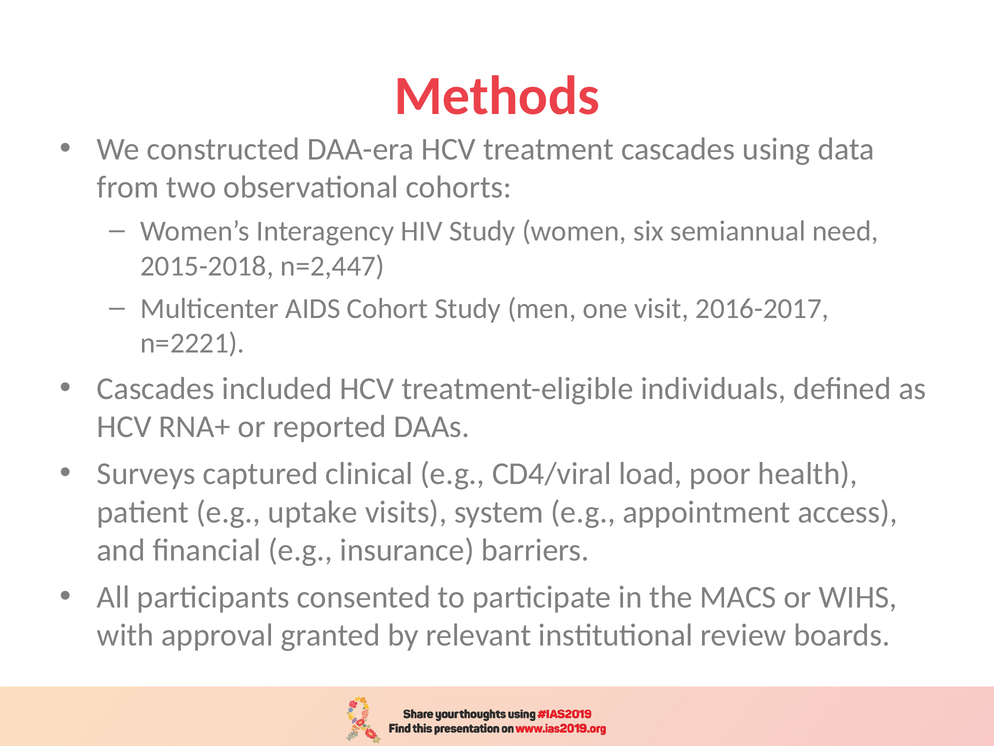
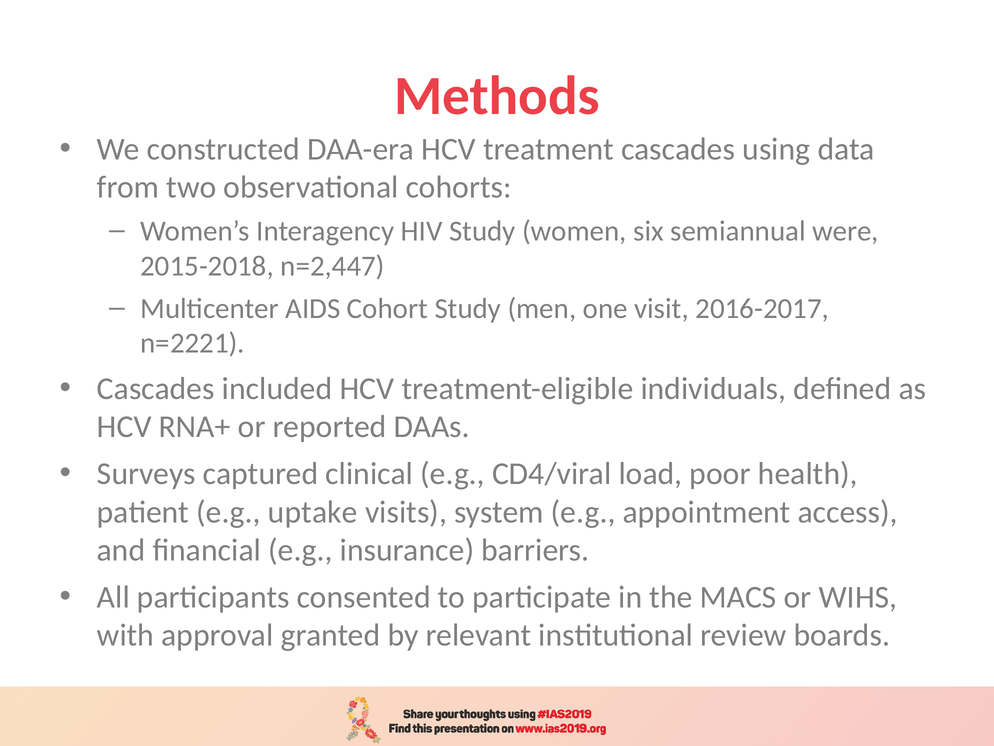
need: need -> were
